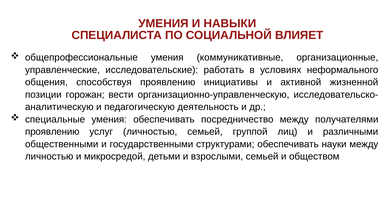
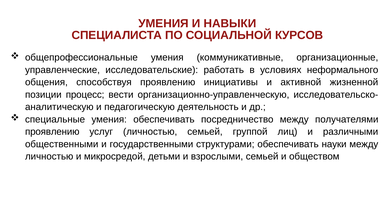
ВЛИЯЕТ: ВЛИЯЕТ -> КУРСОВ
горожан: горожан -> процесс
